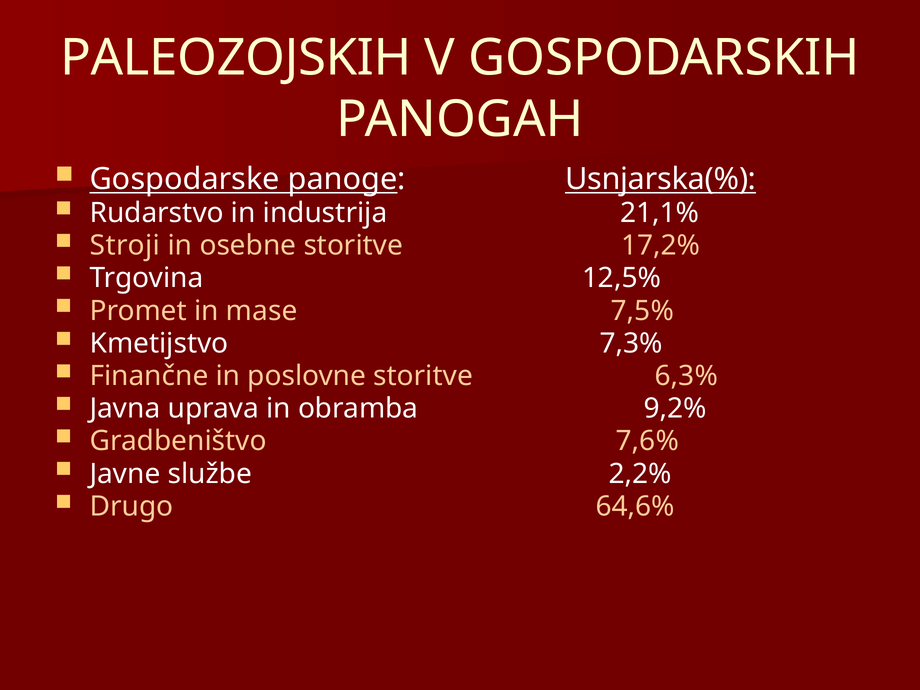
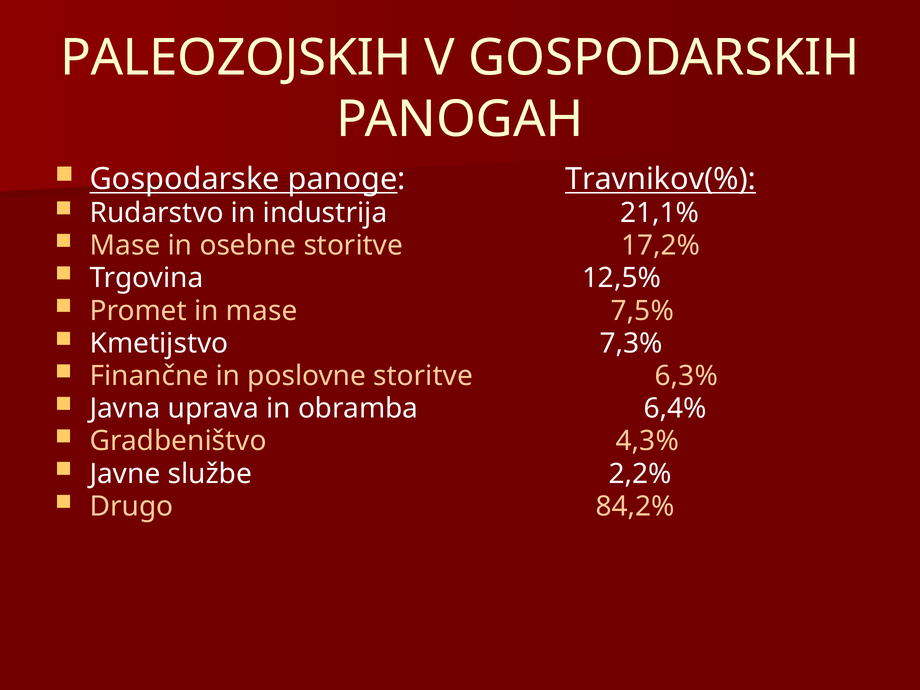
Usnjarska(%: Usnjarska(% -> Travnikov(%
Stroji at (125, 246): Stroji -> Mase
9,2%: 9,2% -> 6,4%
7,6%: 7,6% -> 4,3%
64,6%: 64,6% -> 84,2%
